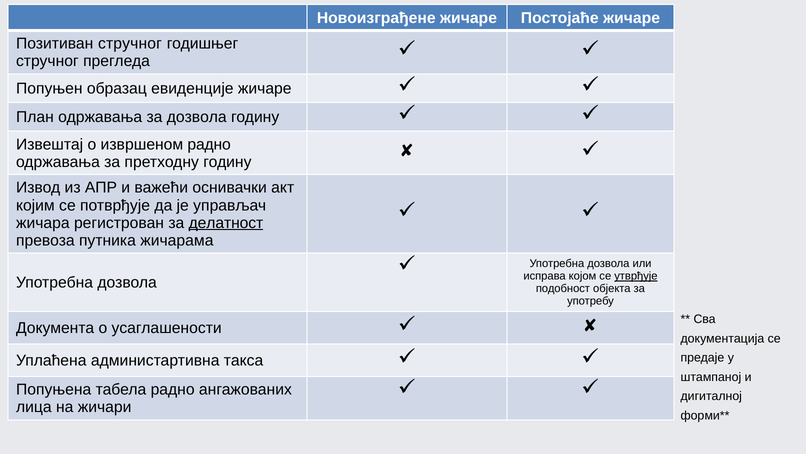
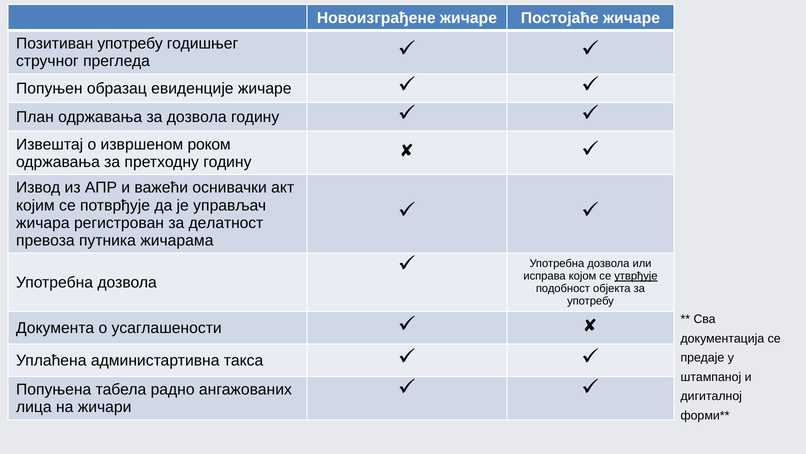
Позитиван стручног: стручног -> употребу
извршеном радно: радно -> роком
делатност underline: present -> none
